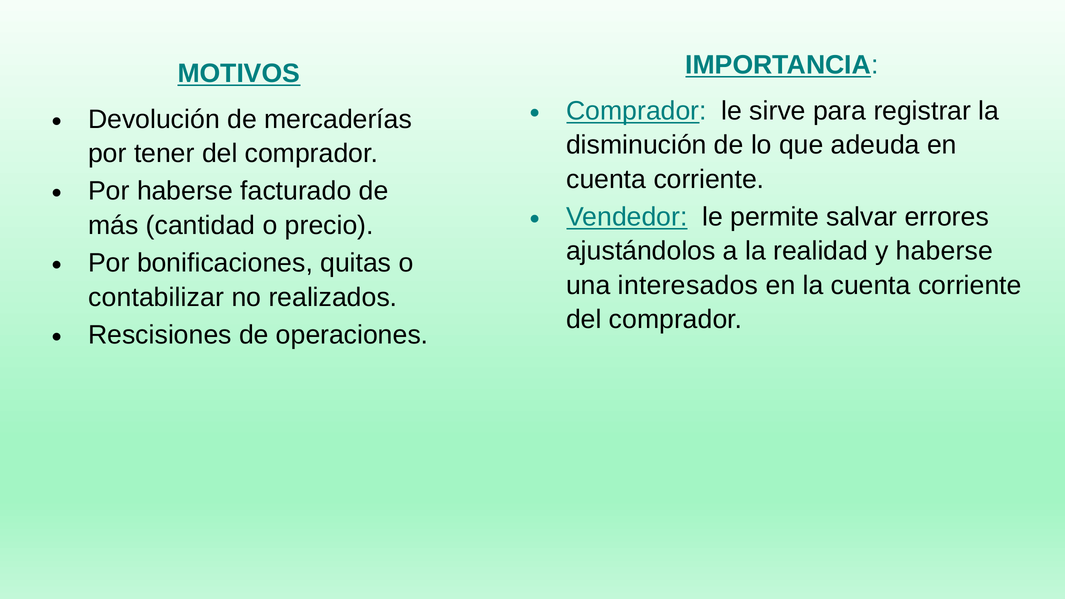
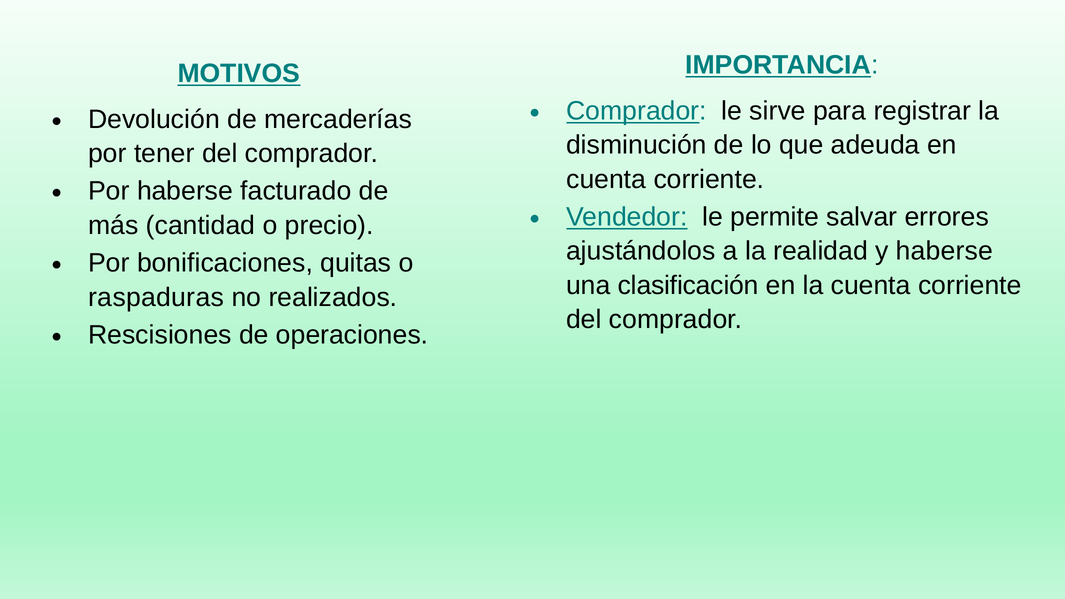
interesados: interesados -> clasificación
contabilizar: contabilizar -> raspaduras
